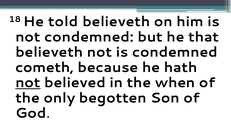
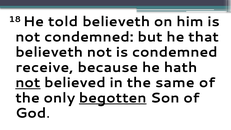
cometh: cometh -> receive
when: when -> same
begotten underline: none -> present
